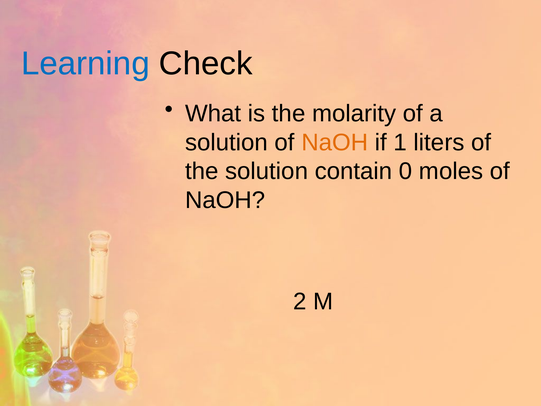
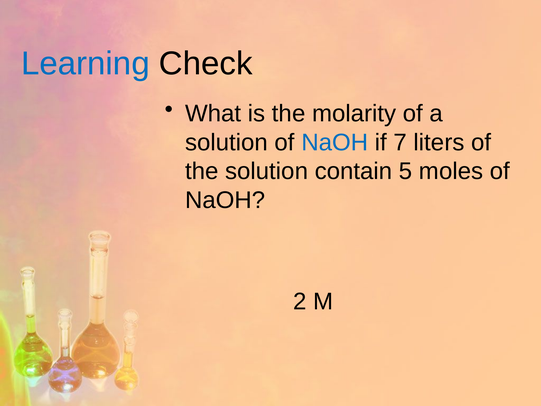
NaOH at (335, 142) colour: orange -> blue
1: 1 -> 7
0: 0 -> 5
